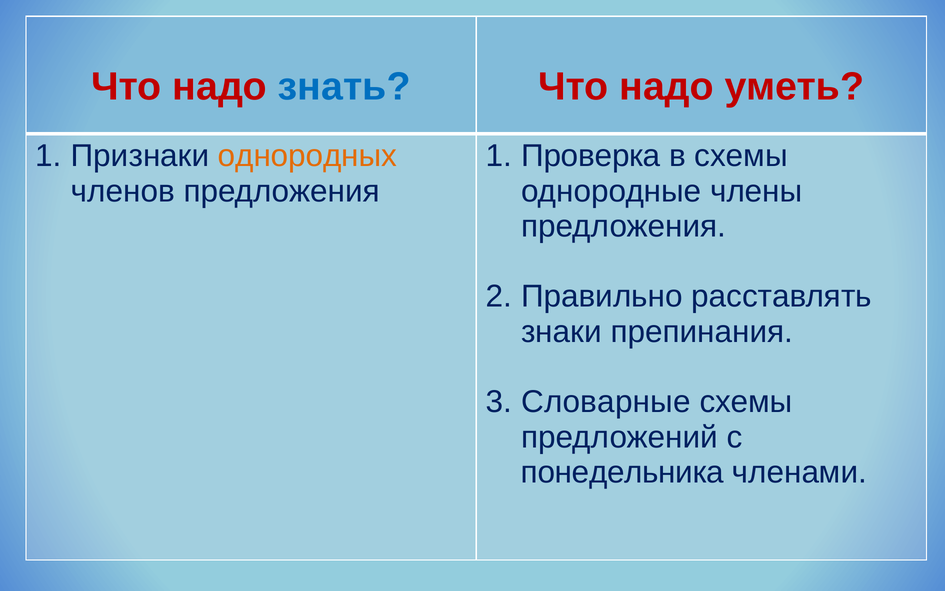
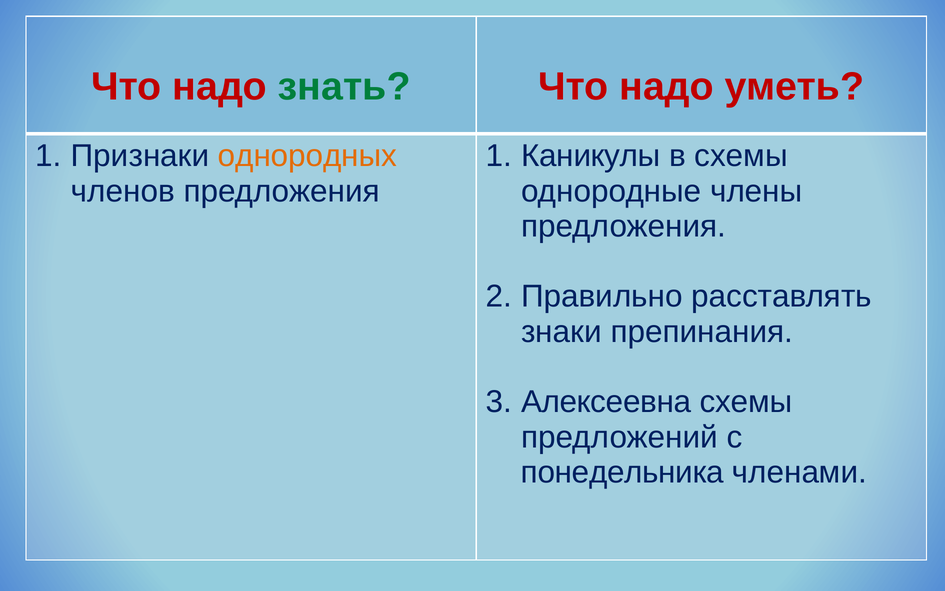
знать colour: blue -> green
Проверка: Проверка -> Каникулы
Словарные: Словарные -> Алексеевна
